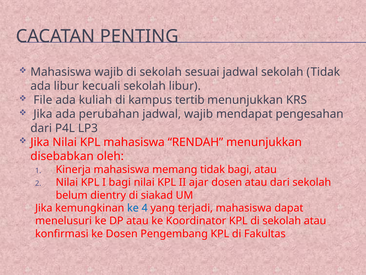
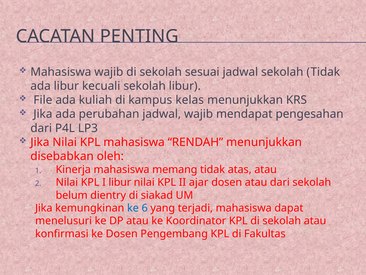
tertib: tertib -> kelas
tidak bagi: bagi -> atas
I bagi: bagi -> libur
4: 4 -> 6
